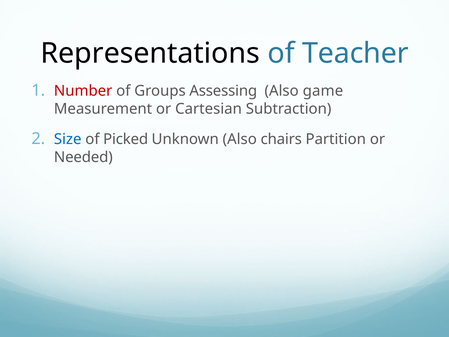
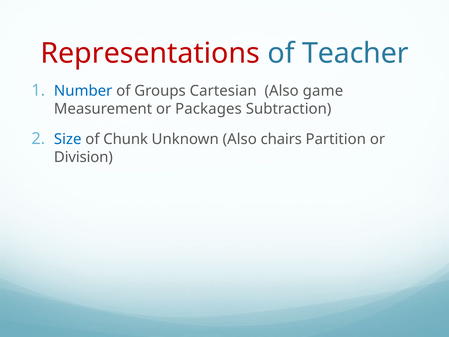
Representations colour: black -> red
Number colour: red -> blue
Assessing: Assessing -> Cartesian
Cartesian: Cartesian -> Packages
Picked: Picked -> Chunk
Needed: Needed -> Division
